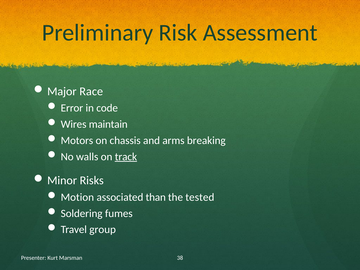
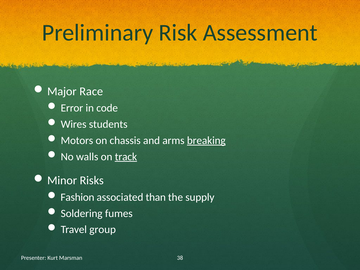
maintain: maintain -> students
breaking underline: none -> present
Motion: Motion -> Fashion
tested: tested -> supply
